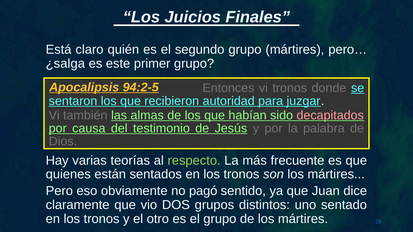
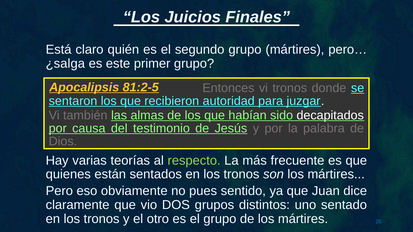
94:2-5: 94:2-5 -> 81:2-5
decapitados colour: pink -> white
pagó: pagó -> pues
